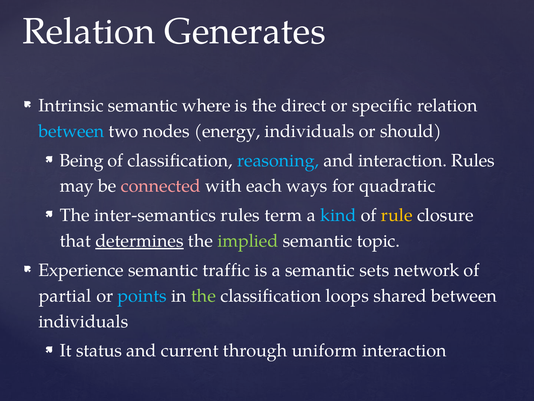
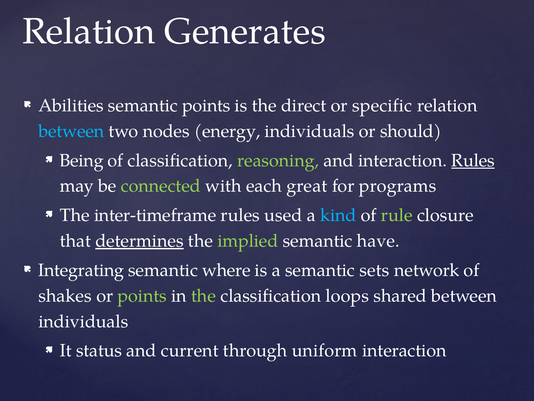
Intrinsic: Intrinsic -> Abilities
semantic where: where -> points
reasoning colour: light blue -> light green
Rules at (473, 160) underline: none -> present
connected colour: pink -> light green
ways: ways -> great
quadratic: quadratic -> programs
inter-semantics: inter-semantics -> inter-timeframe
term: term -> used
rule colour: yellow -> light green
topic: topic -> have
Experience: Experience -> Integrating
traffic: traffic -> where
partial: partial -> shakes
points at (142, 295) colour: light blue -> light green
